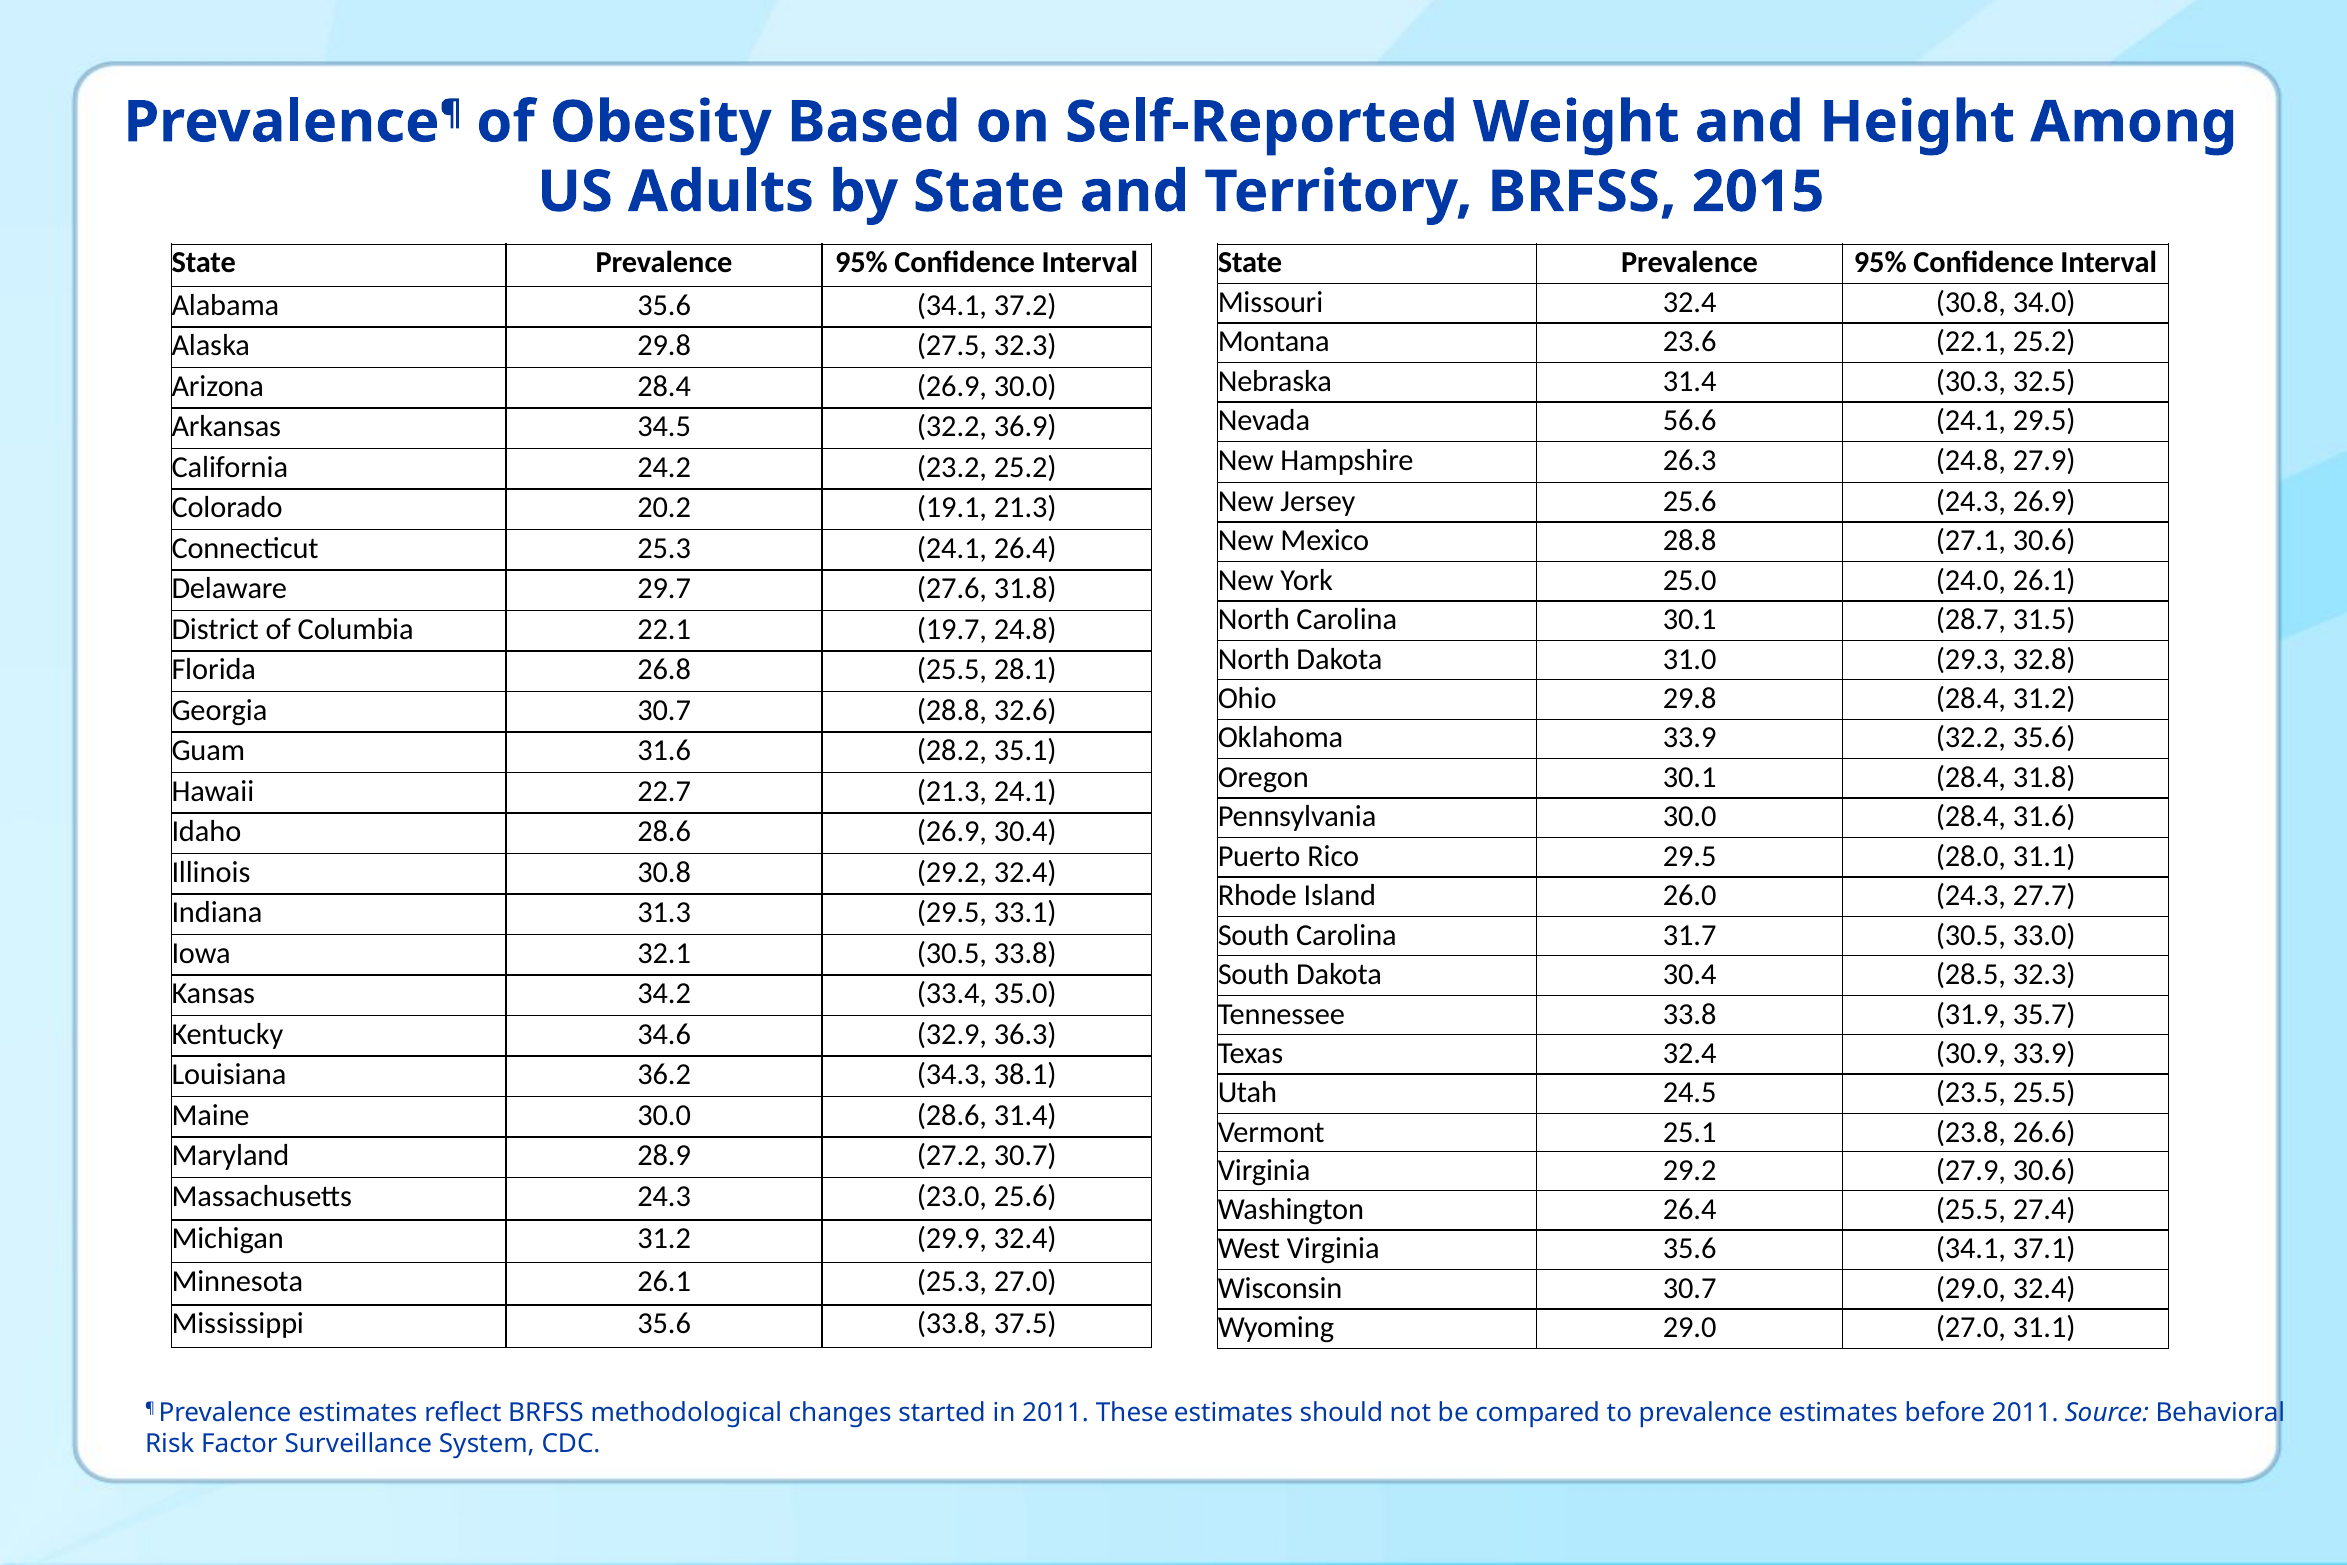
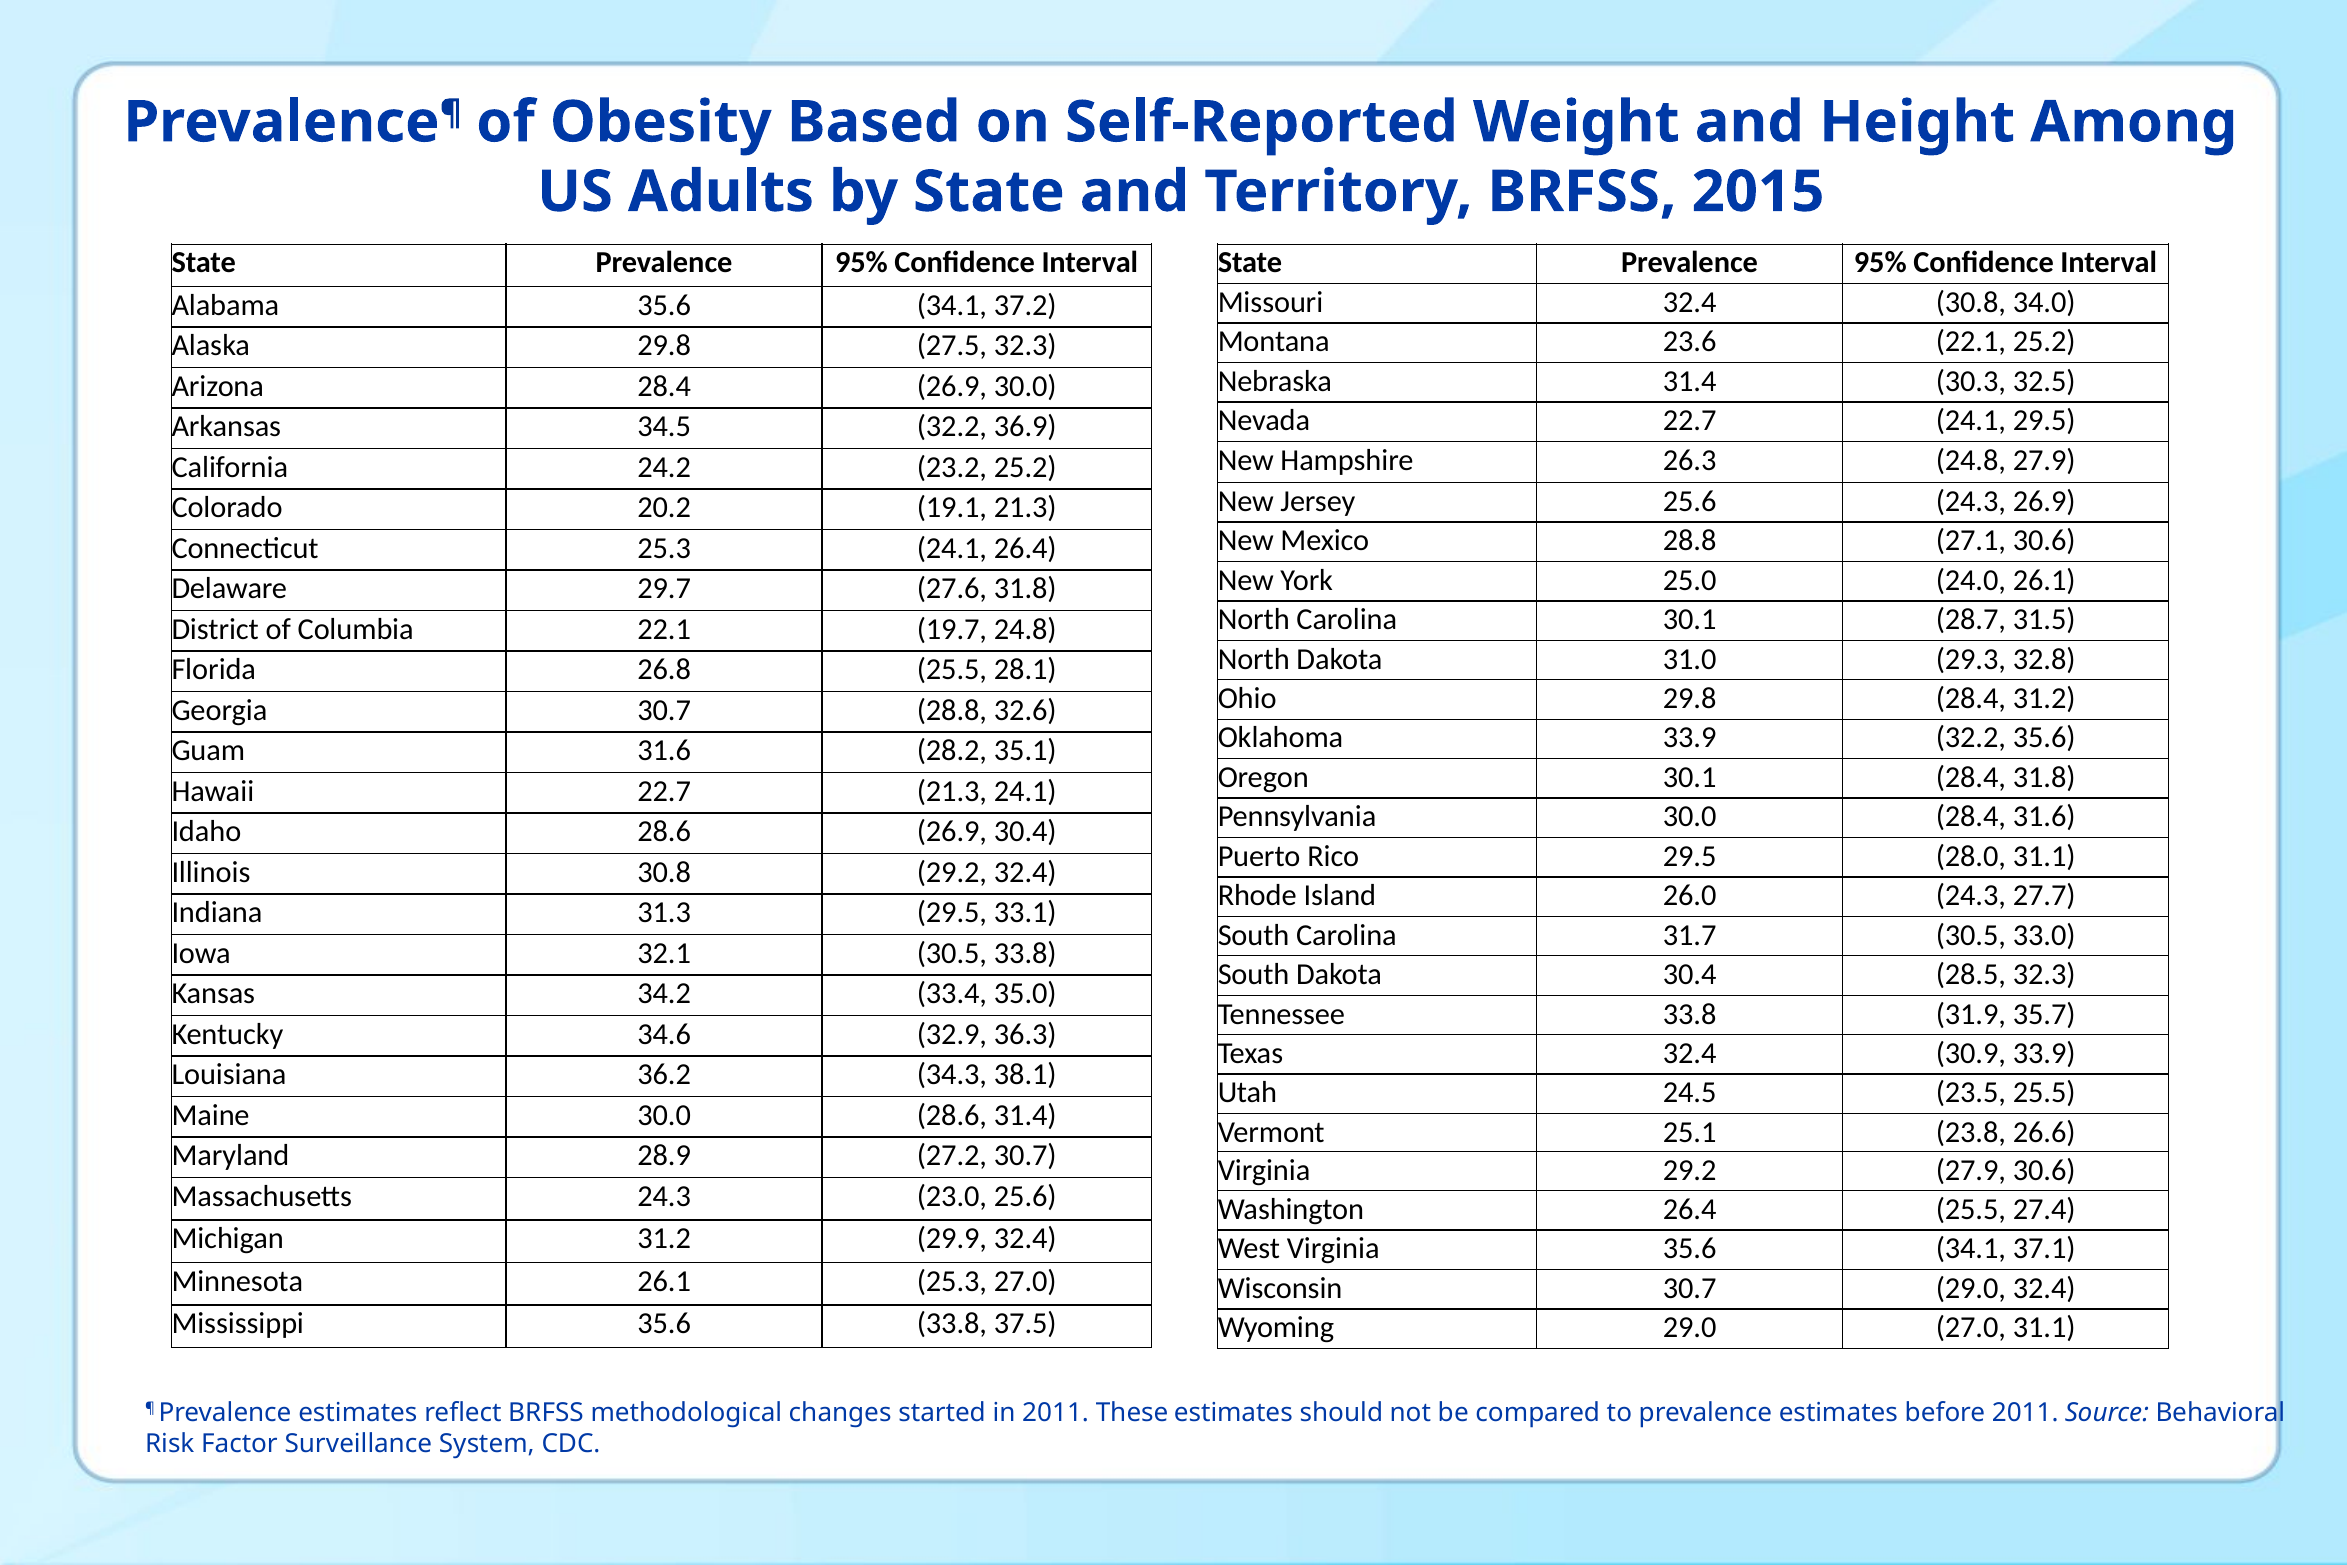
Nevada 56.6: 56.6 -> 22.7
